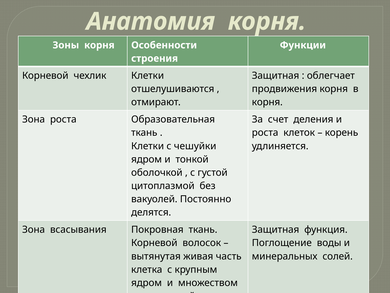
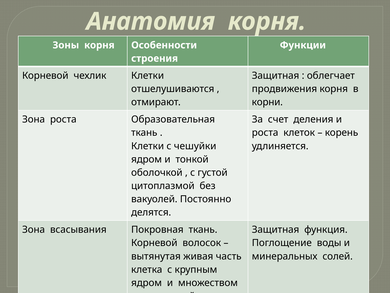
корня at (267, 102): корня -> корни
